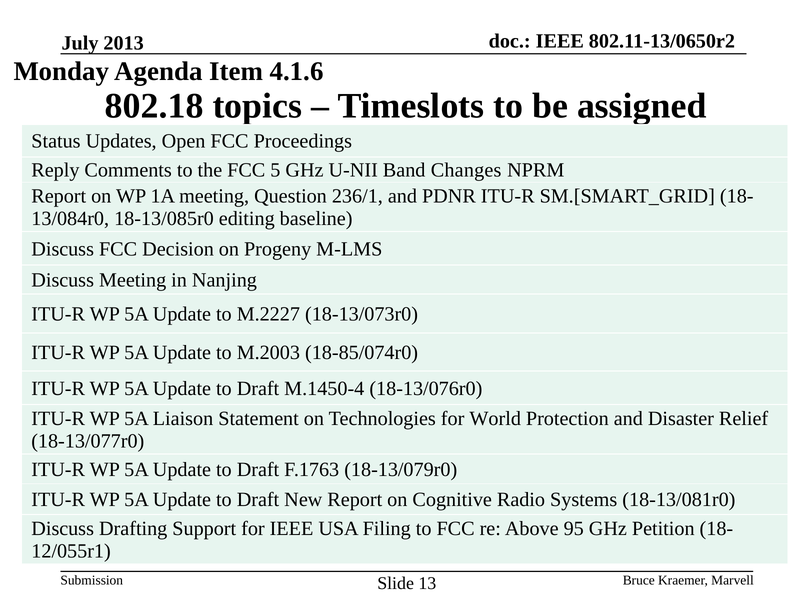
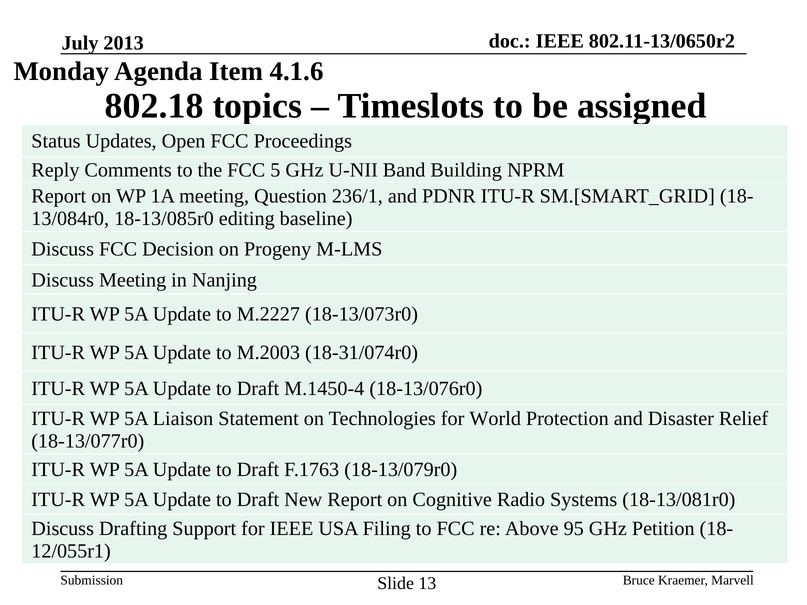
Changes: Changes -> Building
18-85/074r0: 18-85/074r0 -> 18-31/074r0
